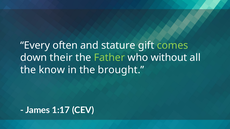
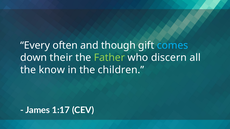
stature: stature -> though
comes colour: light green -> light blue
without: without -> discern
brought: brought -> children
